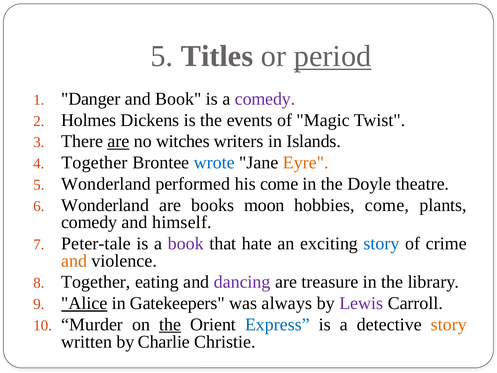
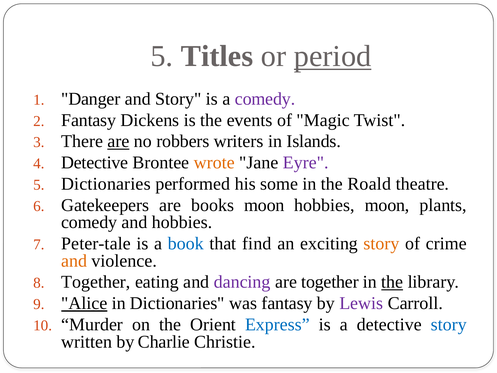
and Book: Book -> Story
Holmes at (89, 120): Holmes -> Fantasy
witches: witches -> robbers
Together at (94, 163): Together -> Detective
wrote colour: blue -> orange
Eyre colour: orange -> purple
5 Wonderland: Wonderland -> Dictionaries
his come: come -> some
Doyle: Doyle -> Roald
Wonderland at (105, 205): Wonderland -> Gatekeepers
hobbies come: come -> moon
and himself: himself -> hobbies
book at (186, 243) colour: purple -> blue
hate: hate -> find
story at (382, 243) colour: blue -> orange
are treasure: treasure -> together
the at (392, 282) underline: none -> present
in Gatekeepers: Gatekeepers -> Dictionaries
was always: always -> fantasy
the at (170, 324) underline: present -> none
story at (449, 324) colour: orange -> blue
